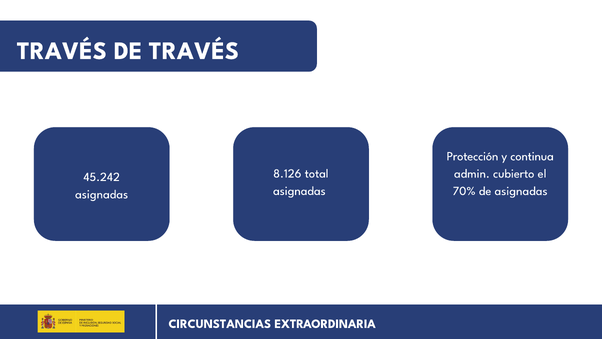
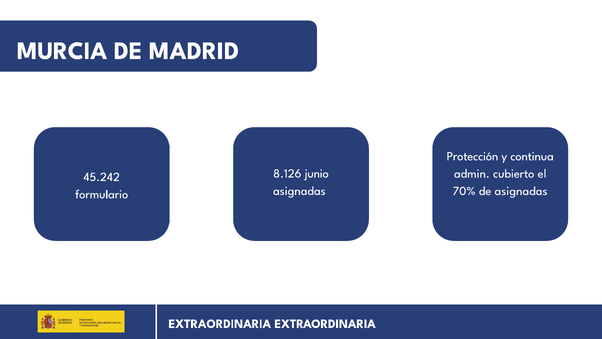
TRAVÉS at (62, 51): TRAVÉS -> MURCIA
DE TRAVÉS: TRAVÉS -> MADRID
total: total -> junio
asignadas at (102, 194): asignadas -> formulario
CIRCUNSTANCIAS at (220, 323): CIRCUNSTANCIAS -> EXTRAORDINARIA
